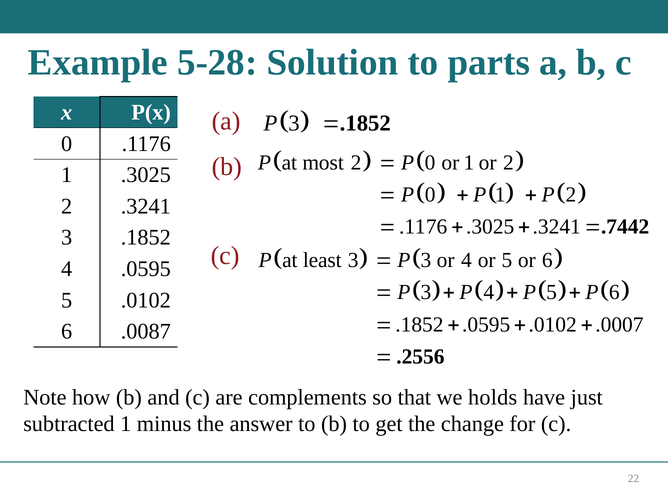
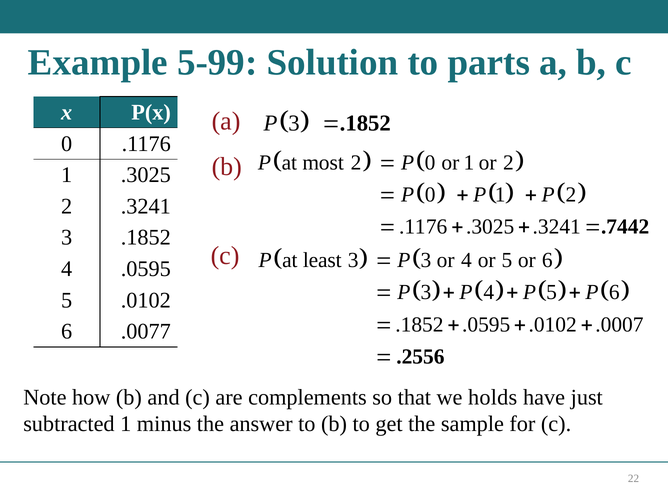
5-28: 5-28 -> 5-99
.0087: .0087 -> .0077
change: change -> sample
